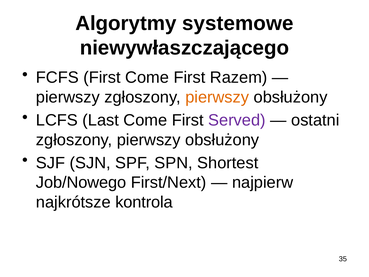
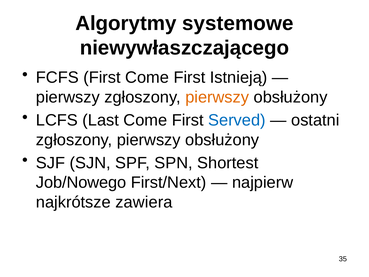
Razem: Razem -> Istnieją
Served colour: purple -> blue
kontrola: kontrola -> zawiera
